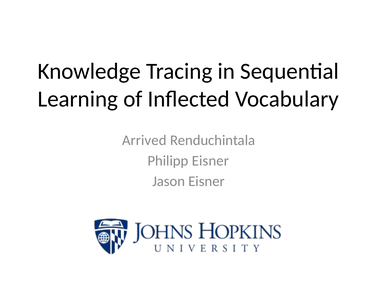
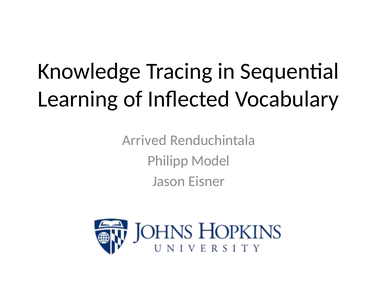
Philipp Eisner: Eisner -> Model
